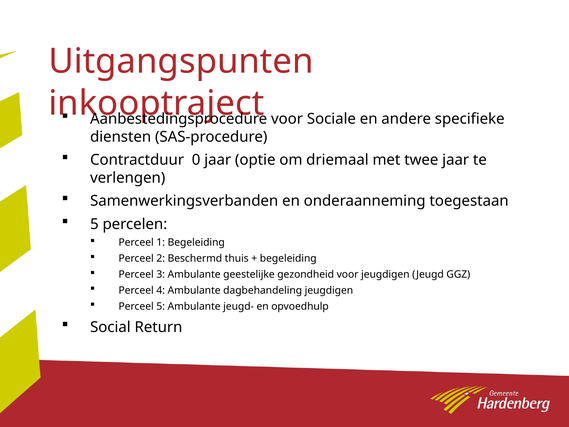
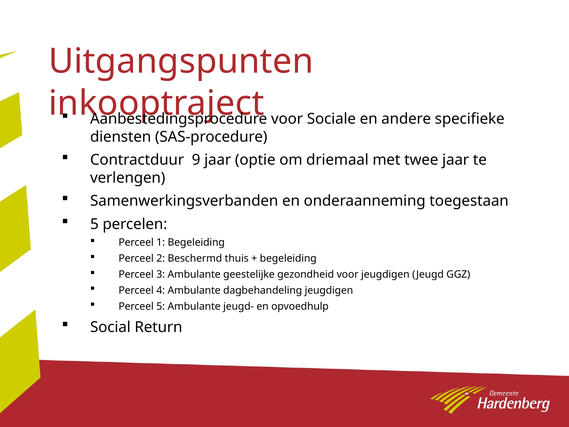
0: 0 -> 9
